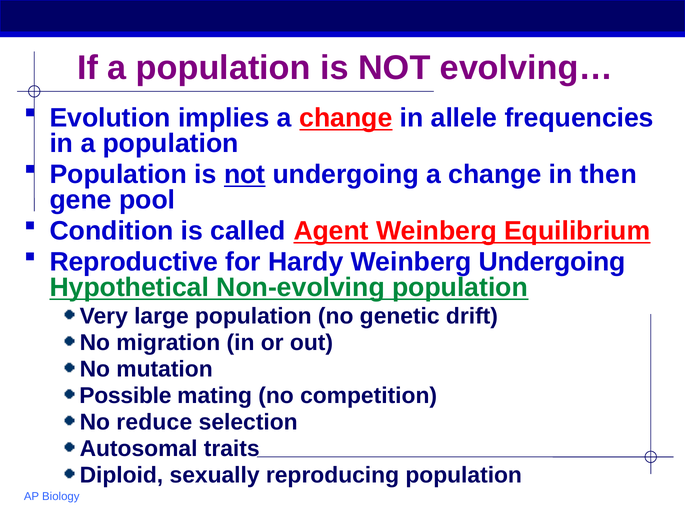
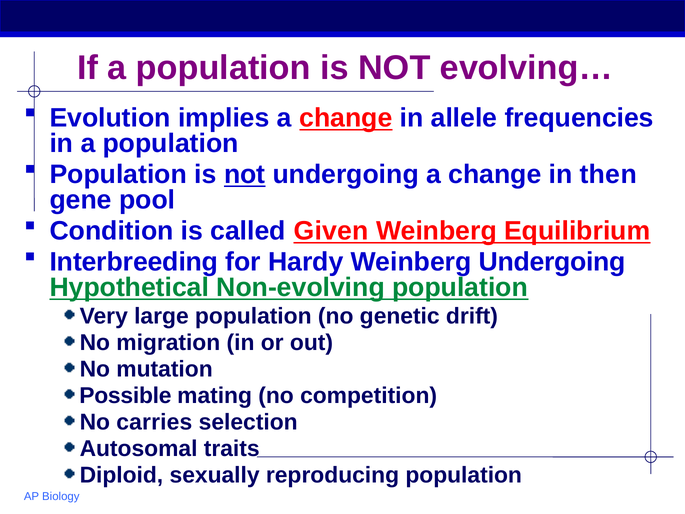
Agent: Agent -> Given
Reproductive: Reproductive -> Interbreeding
reduce: reduce -> carries
